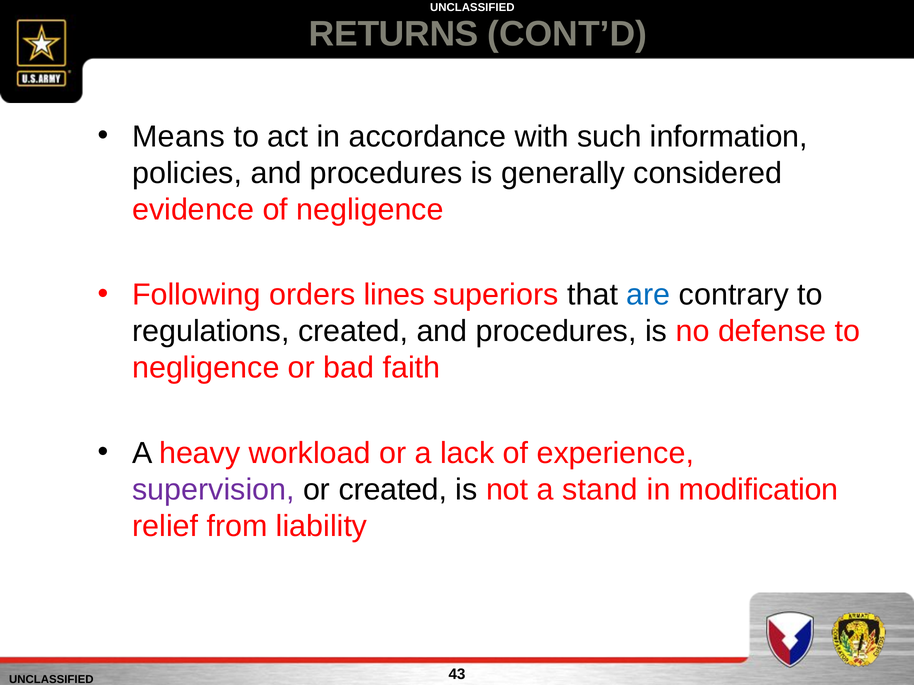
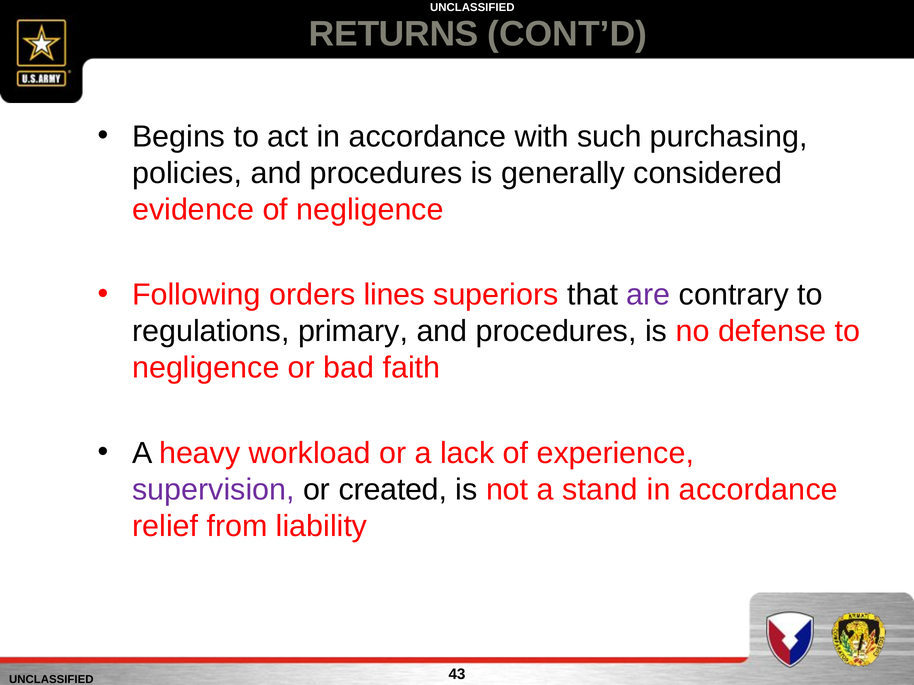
Means: Means -> Begins
information: information -> purchasing
are colour: blue -> purple
regulations created: created -> primary
modification at (759, 490): modification -> accordance
